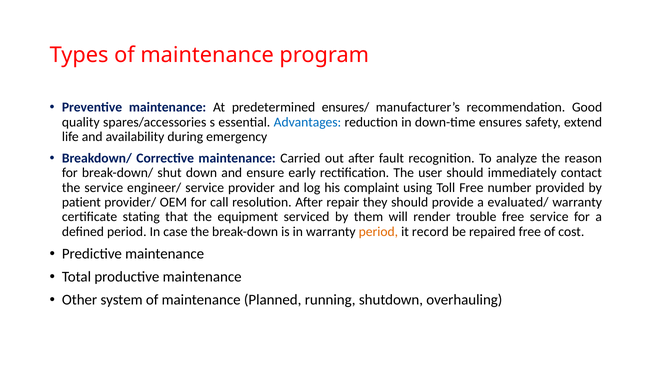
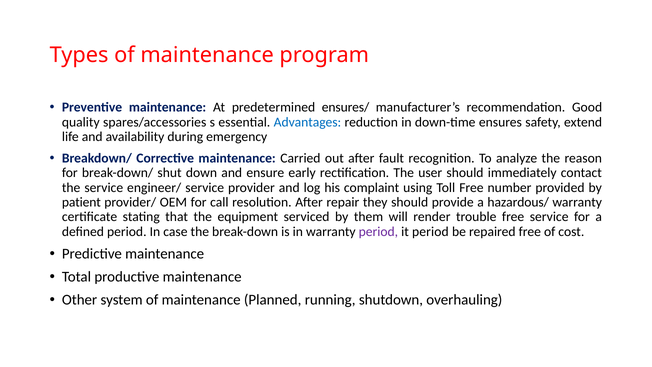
evaluated/: evaluated/ -> hazardous/
period at (378, 231) colour: orange -> purple
it record: record -> period
